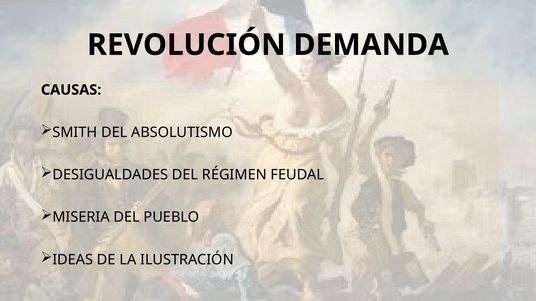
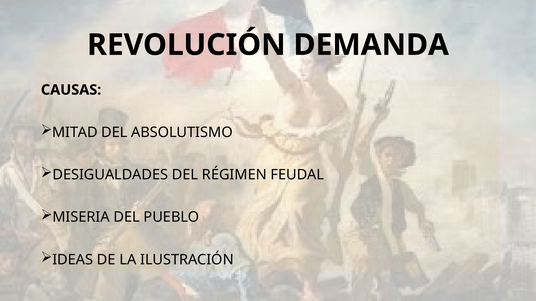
SMITH: SMITH -> MITAD
